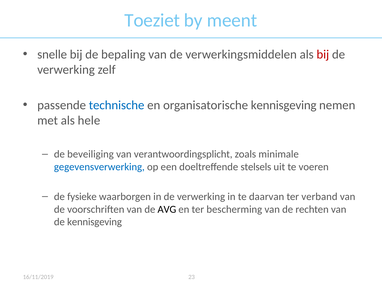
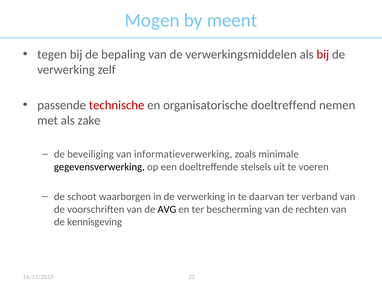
Toeziet: Toeziet -> Mogen
snelle: snelle -> tegen
technische colour: blue -> red
organisatorische kennisgeving: kennisgeving -> doeltreffend
hele: hele -> zake
verantwoordingsplicht: verantwoordingsplicht -> informatieverwerking
gegevensverwerking colour: blue -> black
fysieke: fysieke -> schoot
